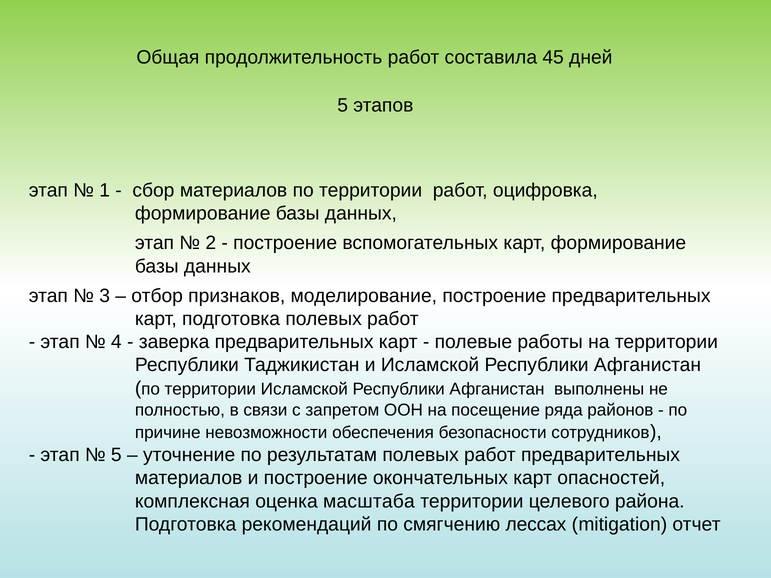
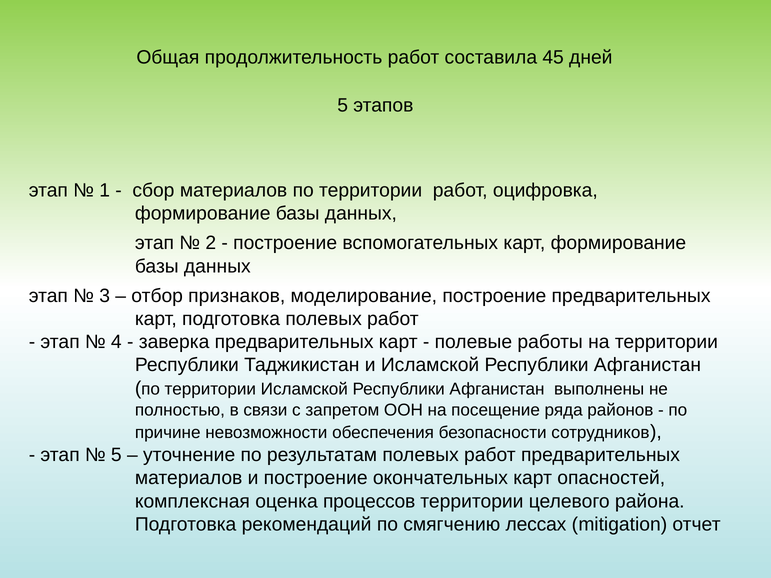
масштаба: масштаба -> процессов
